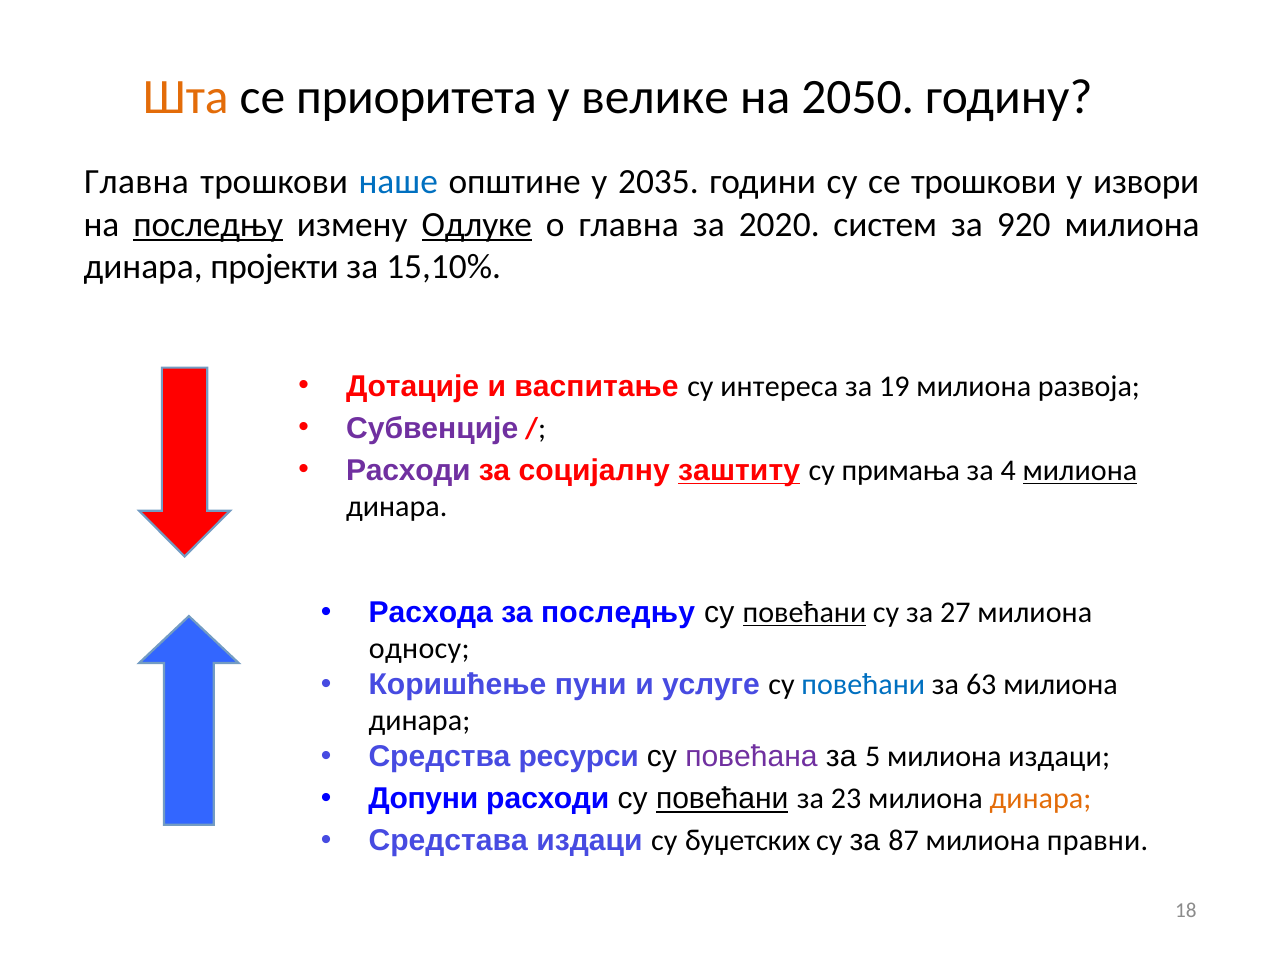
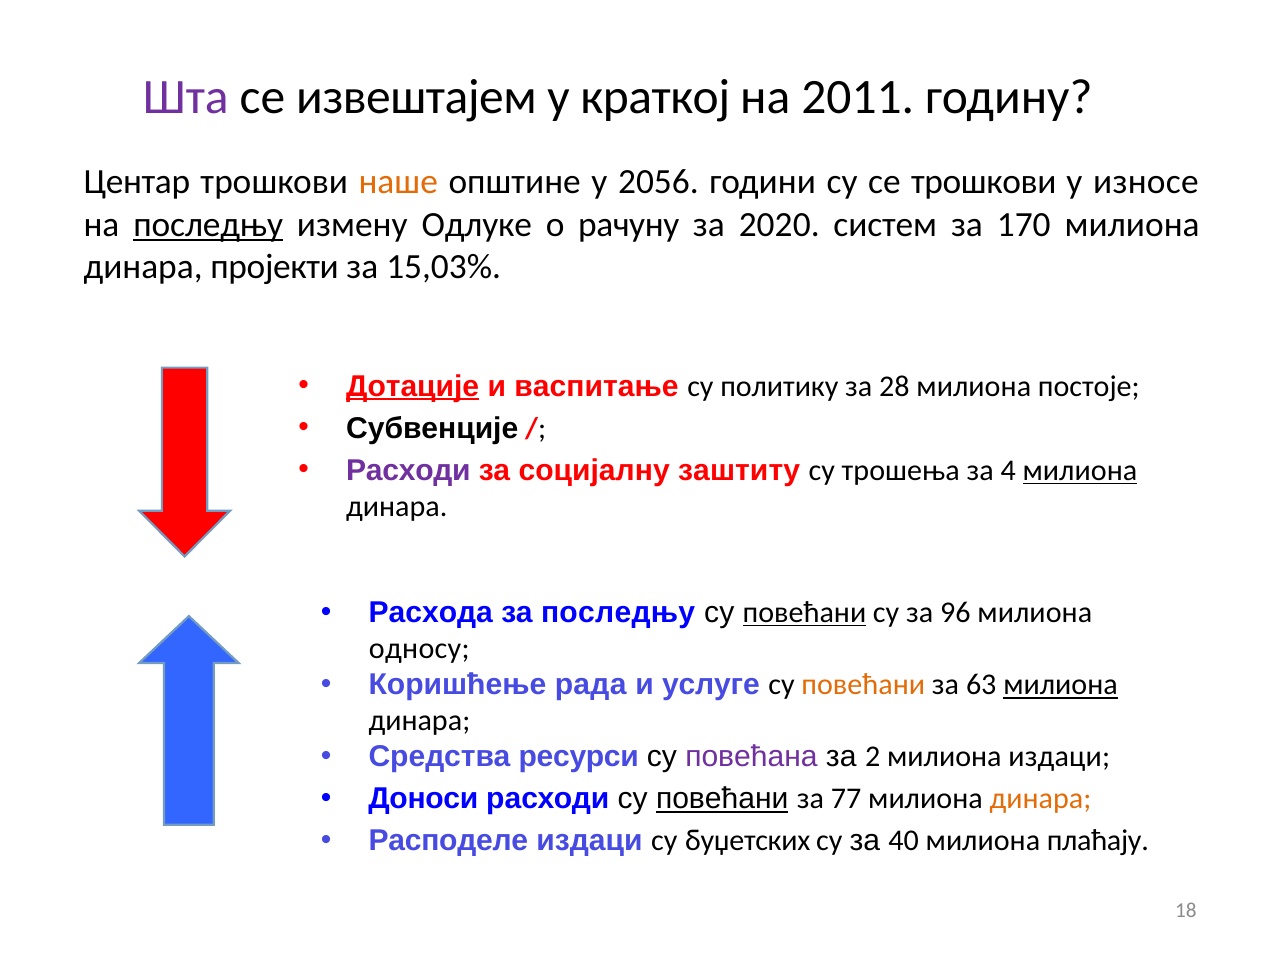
Шта colour: orange -> purple
приоритета: приоритета -> извештајем
велике: велике -> краткој
2050: 2050 -> 2011
Главна at (137, 182): Главна -> Центар
наше colour: blue -> orange
2035: 2035 -> 2056
извори: извори -> износе
Одлуке underline: present -> none
о главна: главна -> рачуну
920: 920 -> 170
15,10%: 15,10% -> 15,03%
Дотације underline: none -> present
интереса: интереса -> политику
19: 19 -> 28
развоја: развоја -> постоје
Субвенције colour: purple -> black
заштиту underline: present -> none
примања: примања -> трошења
27: 27 -> 96
пуни: пуни -> рада
повећани at (863, 685) colour: blue -> orange
милиона at (1061, 685) underline: none -> present
5: 5 -> 2
Допуни: Допуни -> Доноси
23: 23 -> 77
Средстава: Средстава -> Расподеле
87: 87 -> 40
правни: правни -> плаћају
